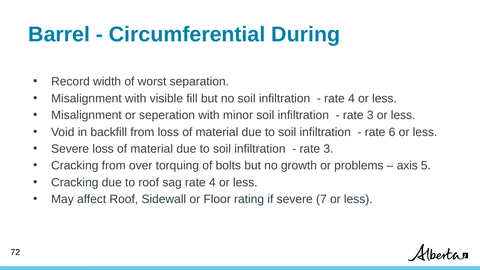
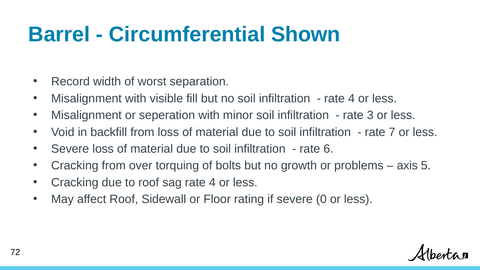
During: During -> Shown
6: 6 -> 7
3 at (328, 149): 3 -> 6
7: 7 -> 0
